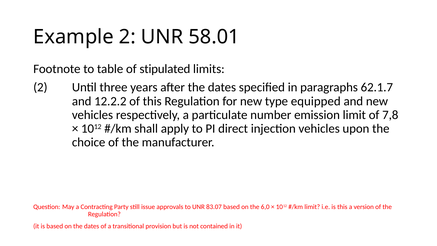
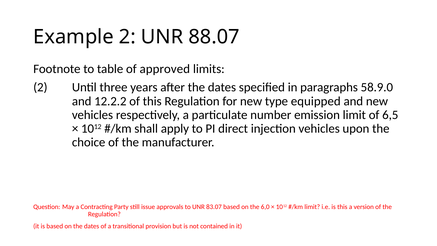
58.01: 58.01 -> 88.07
stipulated: stipulated -> approved
62.1.7: 62.1.7 -> 58.9.0
7,8: 7,8 -> 6,5
